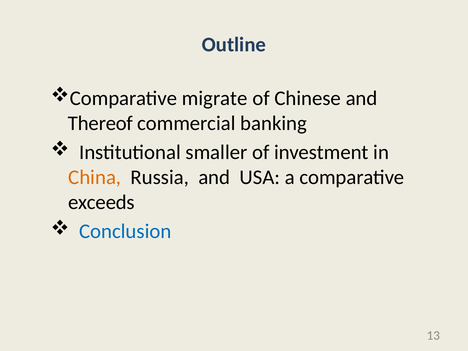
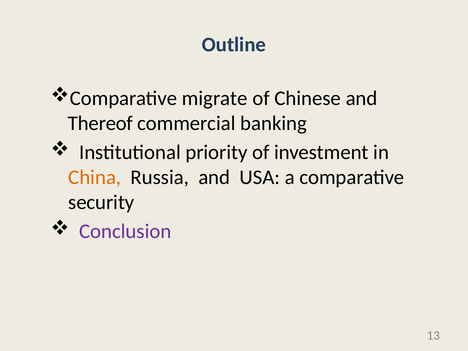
smaller: smaller -> priority
exceeds: exceeds -> security
Conclusion colour: blue -> purple
